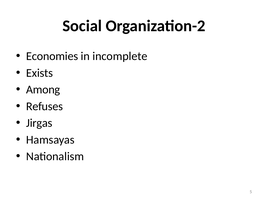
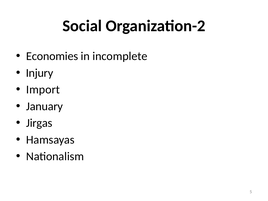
Exists: Exists -> Injury
Among: Among -> Import
Refuses: Refuses -> January
